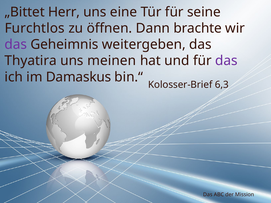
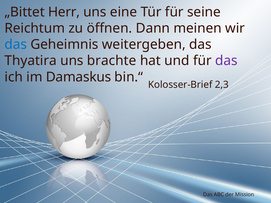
Furchtlos: Furchtlos -> Reichtum
brachte: brachte -> meinen
das at (16, 45) colour: purple -> blue
meinen: meinen -> brachte
6,3: 6,3 -> 2,3
